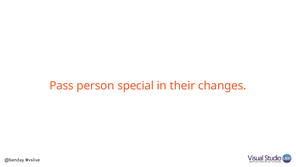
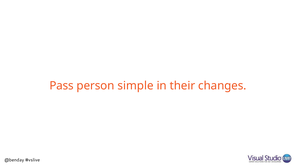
special: special -> simple
